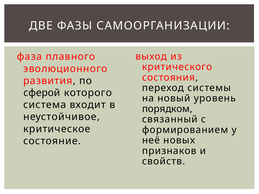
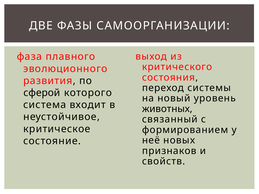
порядком: порядком -> животных
